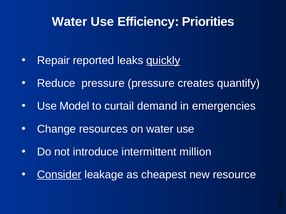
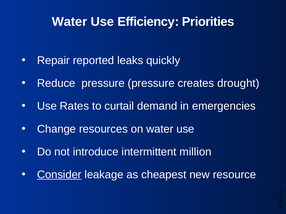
quickly underline: present -> none
quantify: quantify -> drought
Model: Model -> Rates
